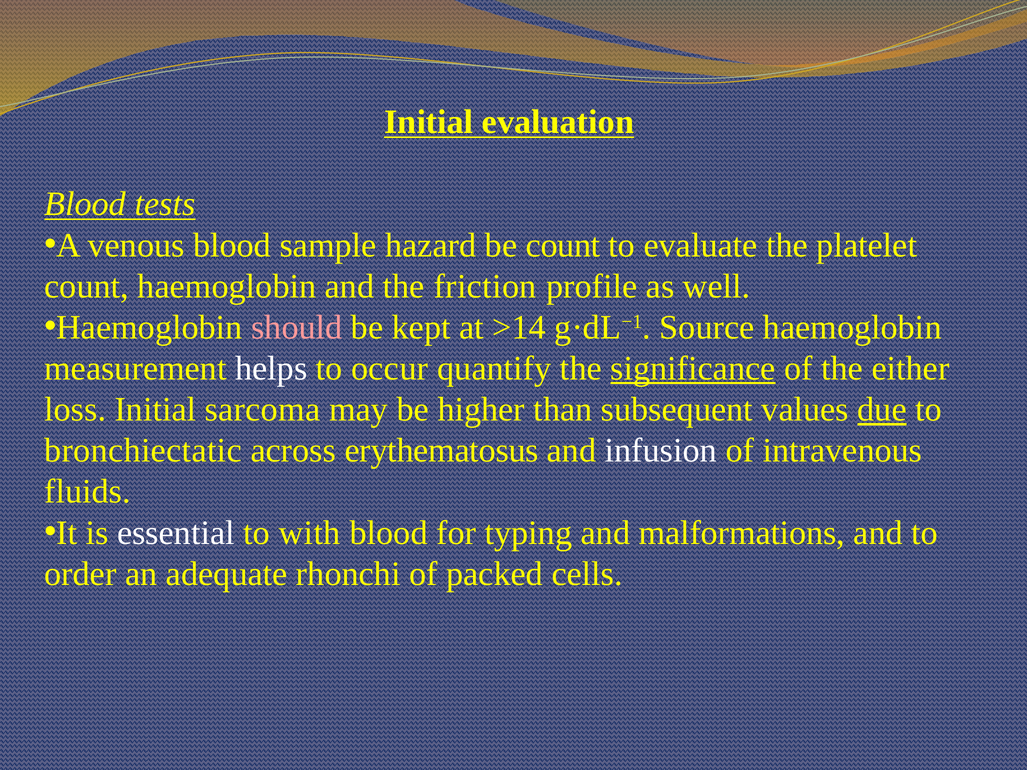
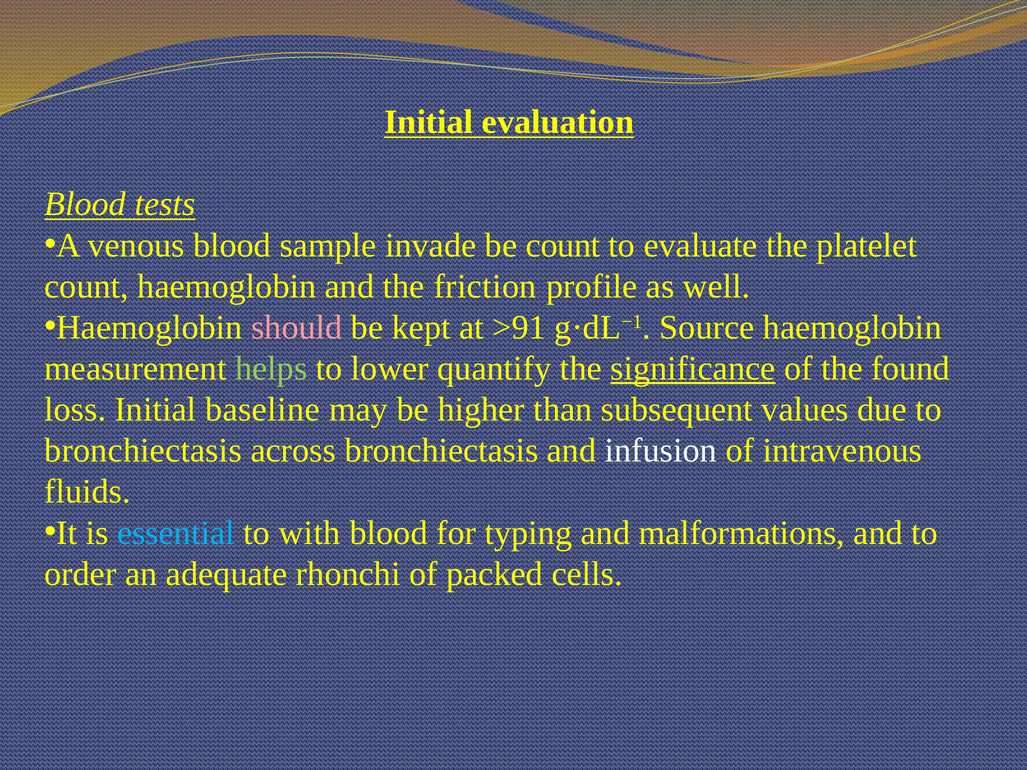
hazard: hazard -> invade
>14: >14 -> >91
helps colour: white -> light green
occur: occur -> lower
either: either -> found
sarcoma: sarcoma -> baseline
due underline: present -> none
bronchiectatic at (143, 451): bronchiectatic -> bronchiectasis
across erythematosus: erythematosus -> bronchiectasis
essential colour: white -> light blue
